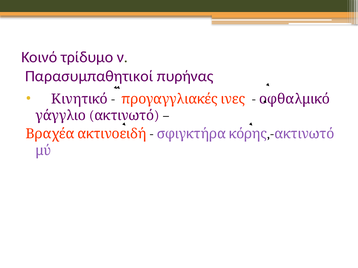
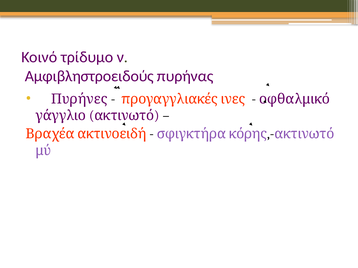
Παρασυμπαθητικοί: Παρασυμπαθητικοί -> Αμφιβληστροειδούς
Κινητικό: Κινητικό -> Πυρήνες
